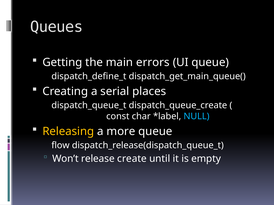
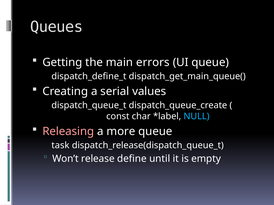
places: places -> values
Releasing colour: yellow -> pink
flow: flow -> task
create: create -> define
